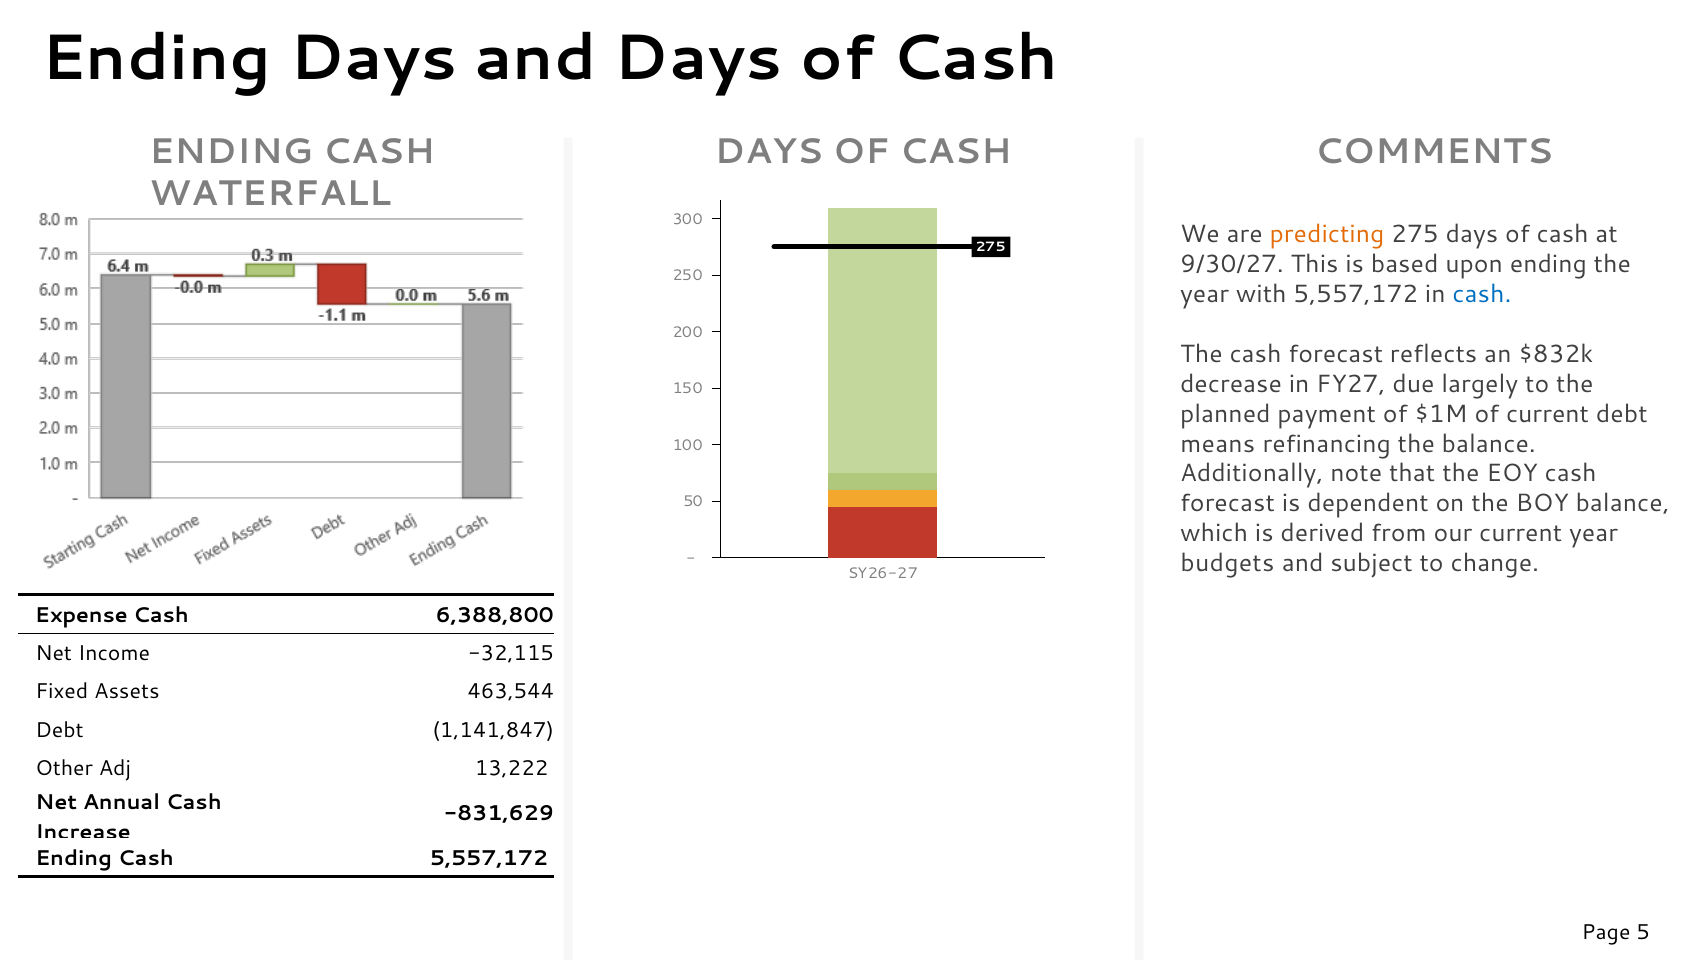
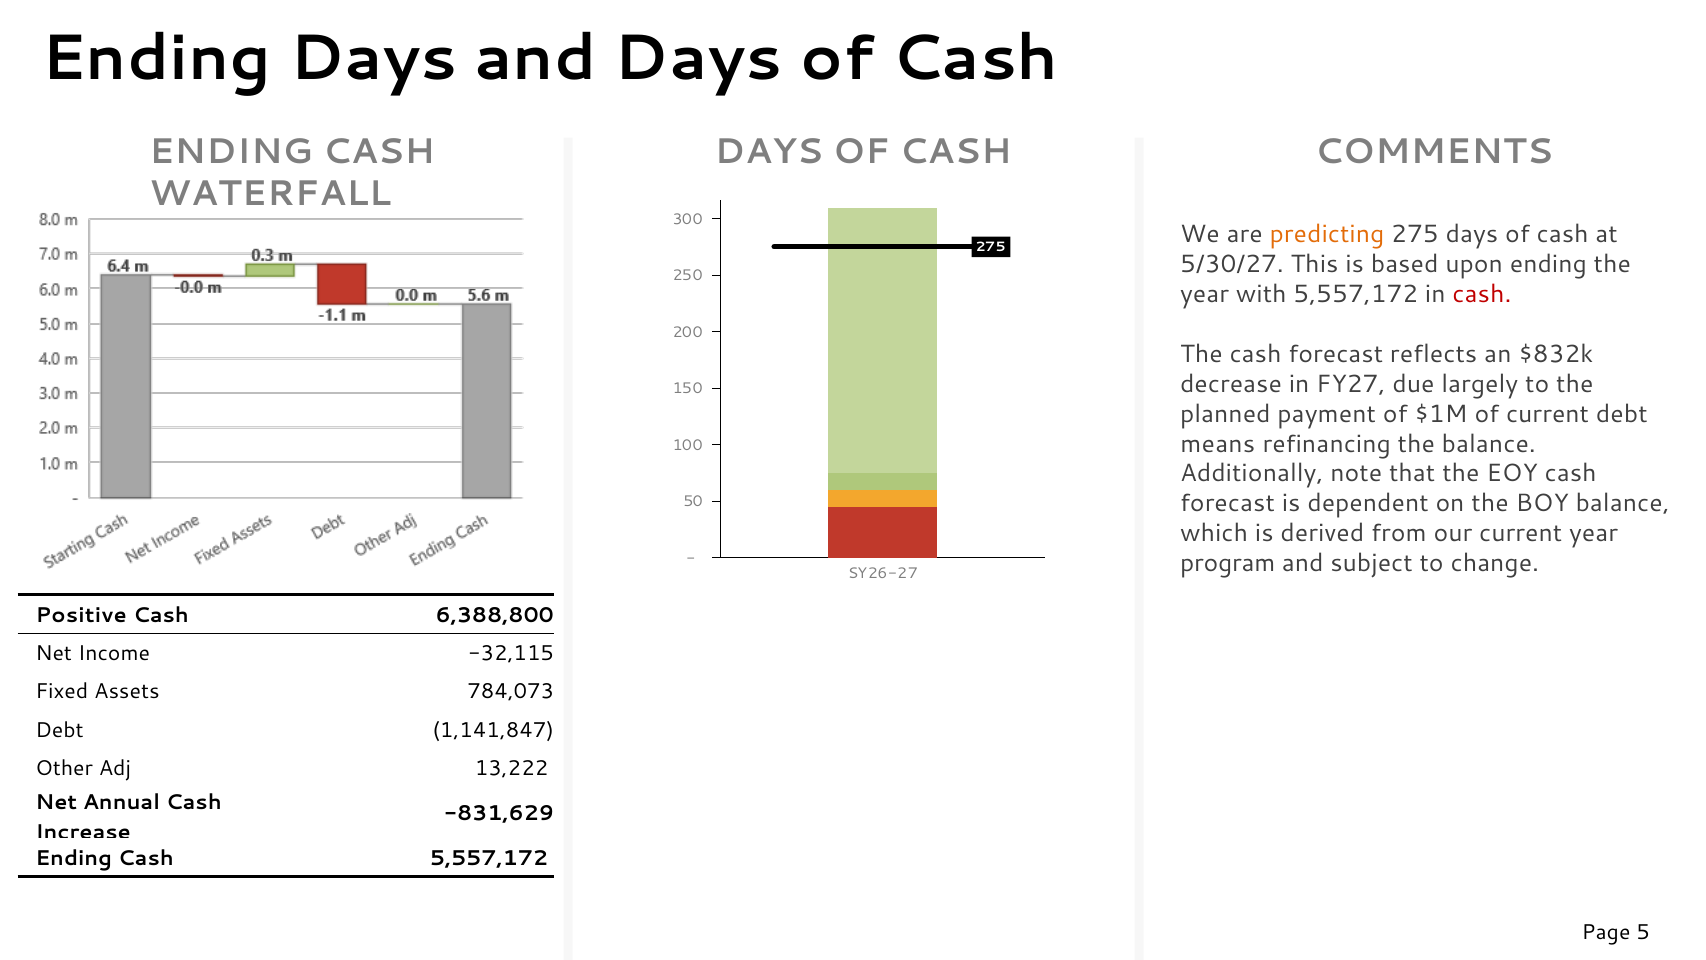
9/30/27: 9/30/27 -> 5/30/27
cash at (1482, 294) colour: blue -> red
budgets: budgets -> program
Expense: Expense -> Positive
463,544: 463,544 -> 784,073
